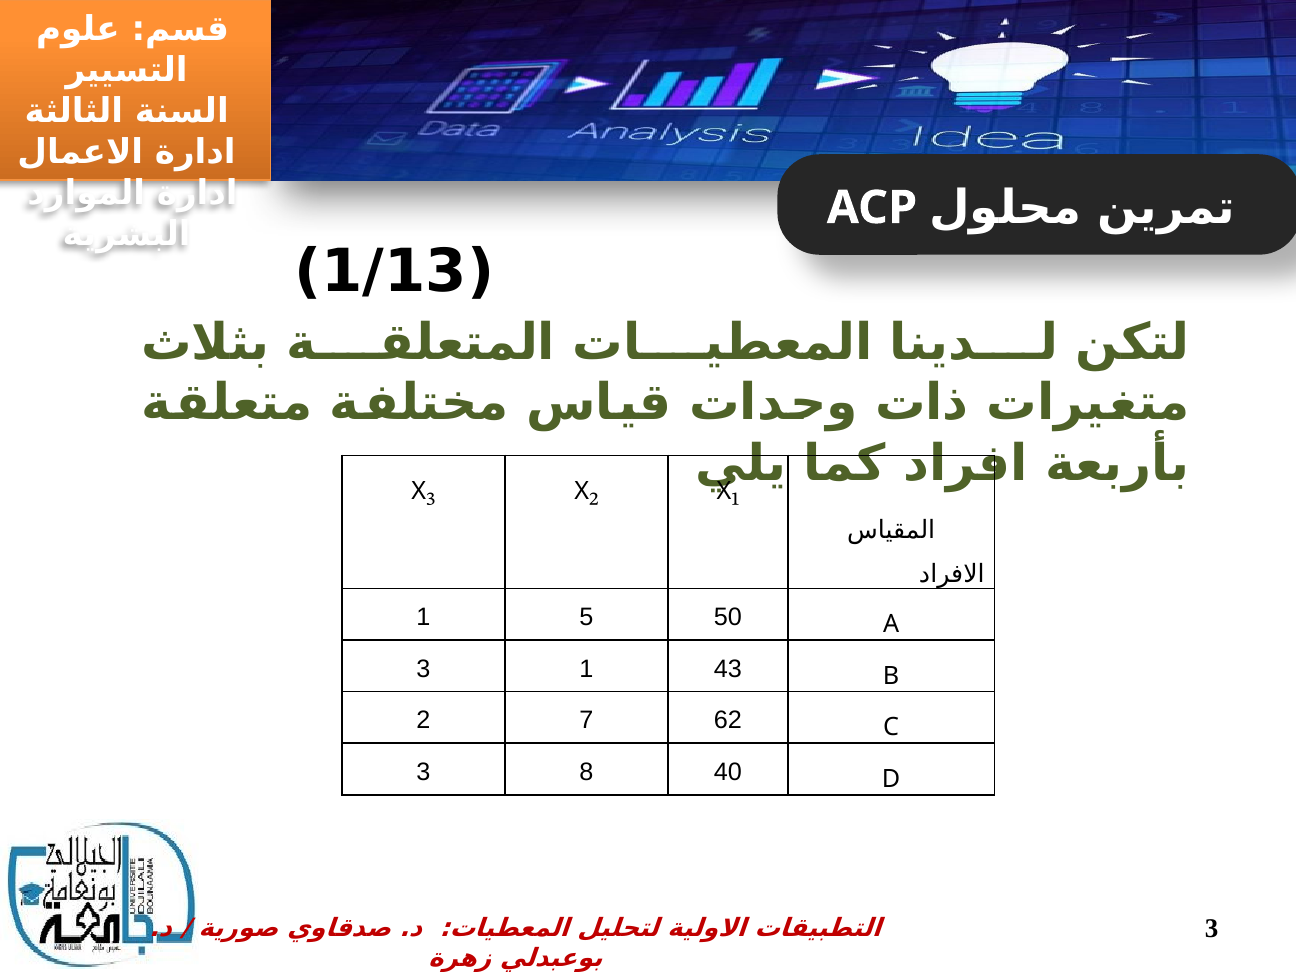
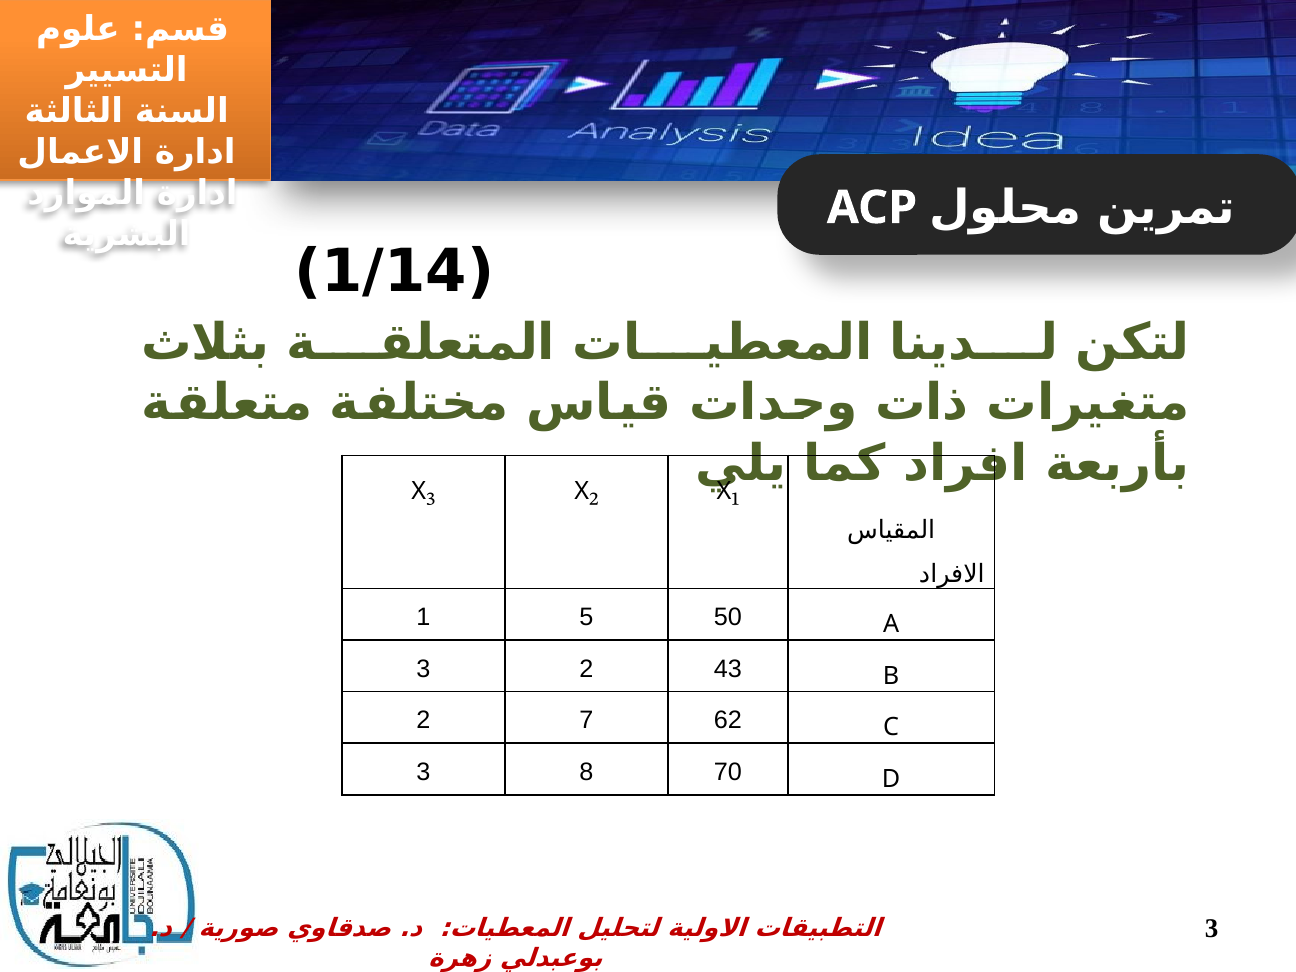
1/13: 1/13 -> 1/14
3 1: 1 -> 2
40: 40 -> 70
